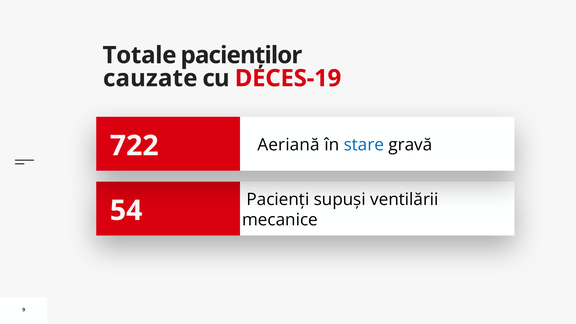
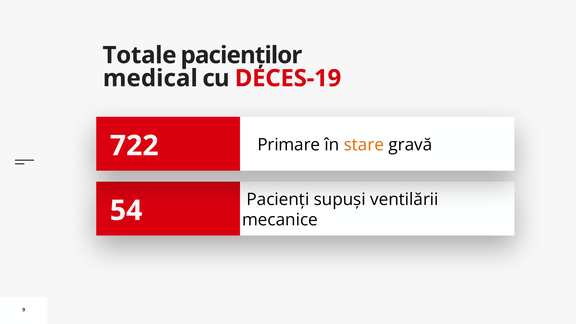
cauzate: cauzate -> medical
Aeriană: Aeriană -> Primare
stare colour: blue -> orange
